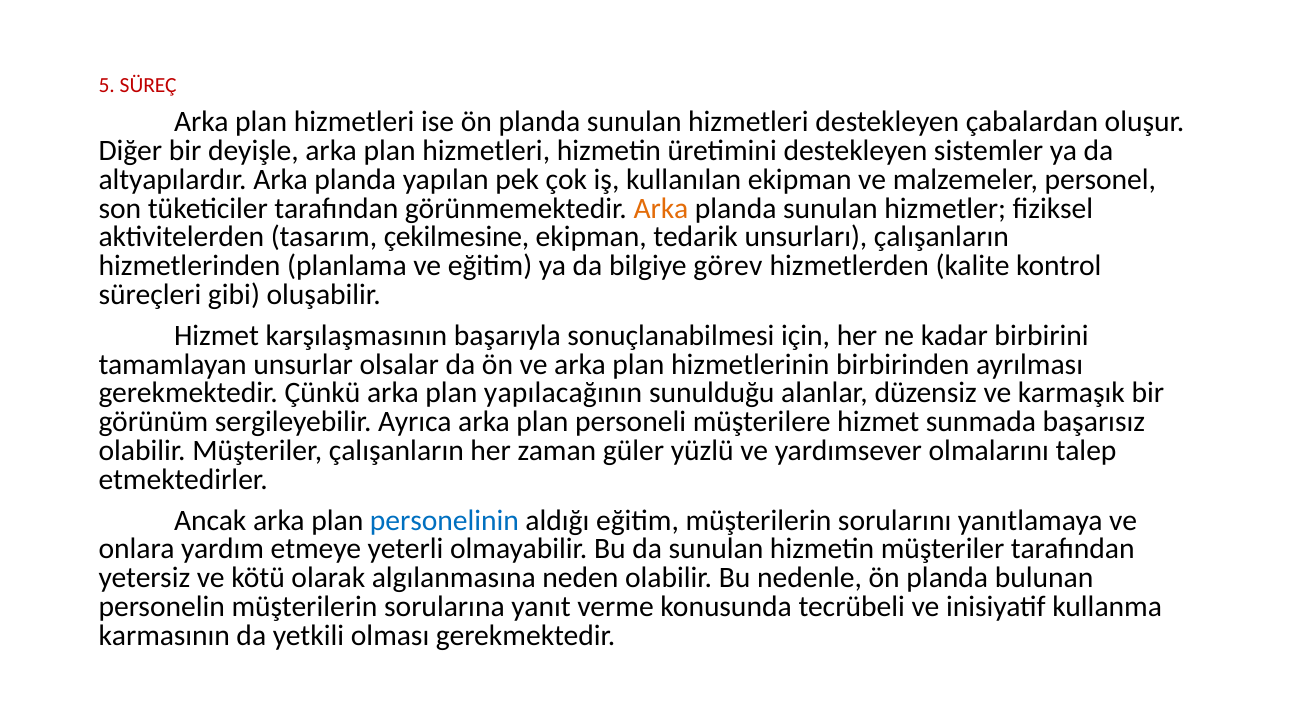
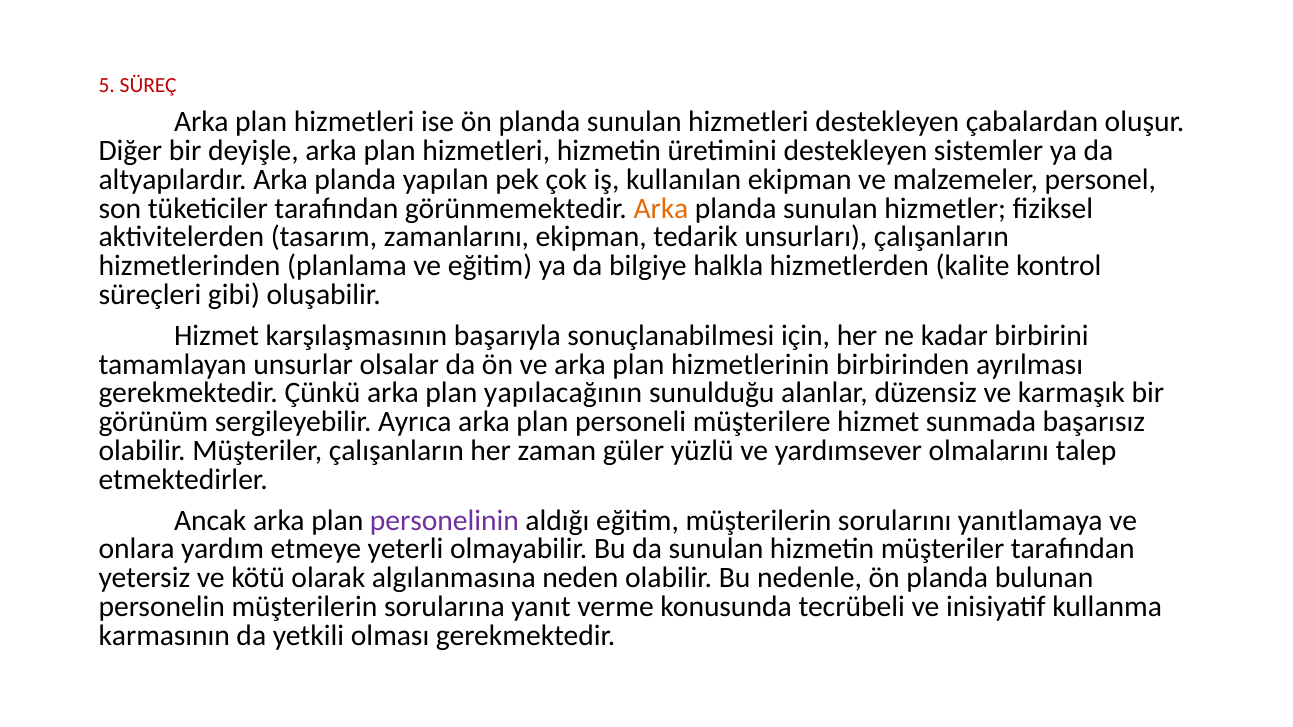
çekilmesine: çekilmesine -> zamanlarını
görev: görev -> halkla
personelinin colour: blue -> purple
